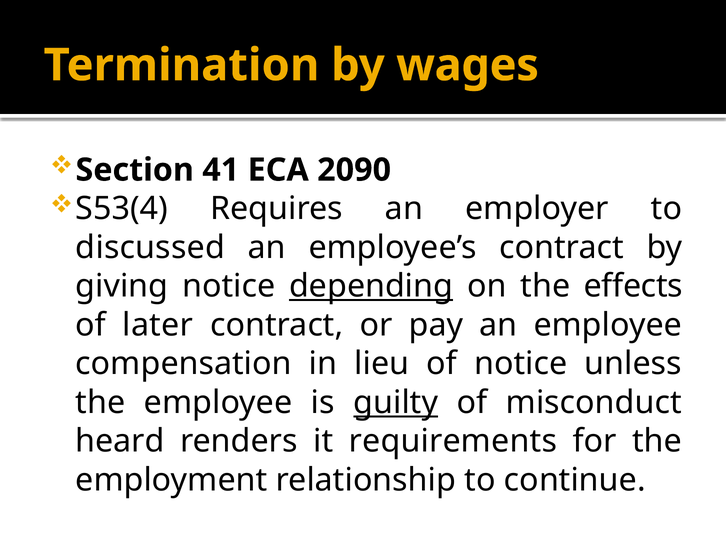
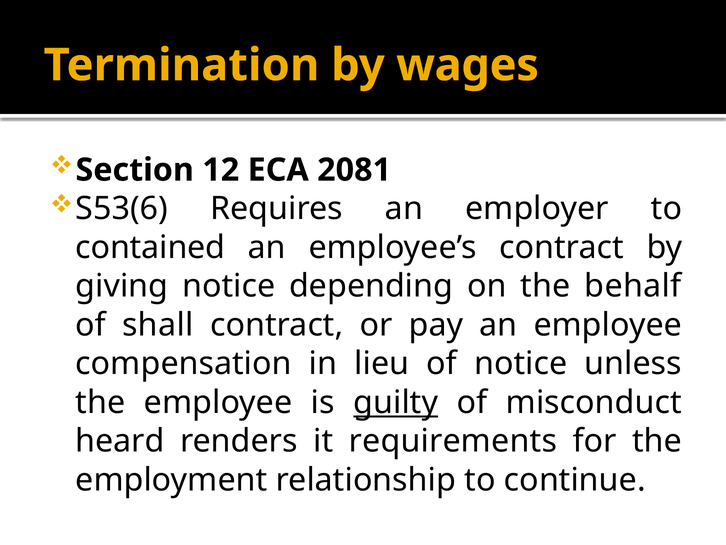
41: 41 -> 12
2090: 2090 -> 2081
S53(4: S53(4 -> S53(6
discussed: discussed -> contained
depending underline: present -> none
effects: effects -> behalf
later: later -> shall
